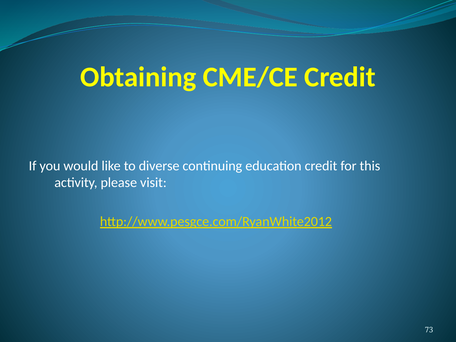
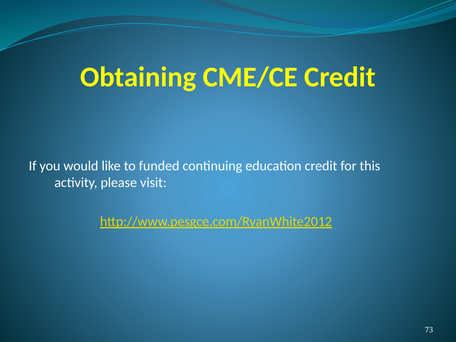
diverse: diverse -> funded
